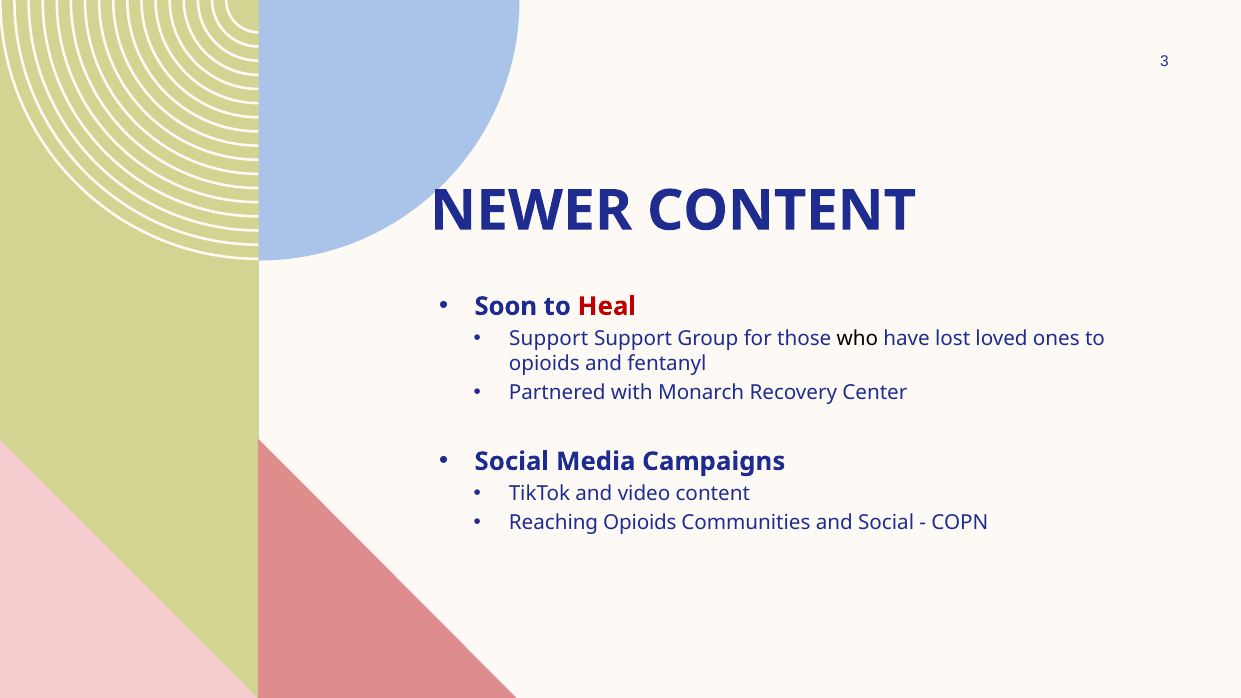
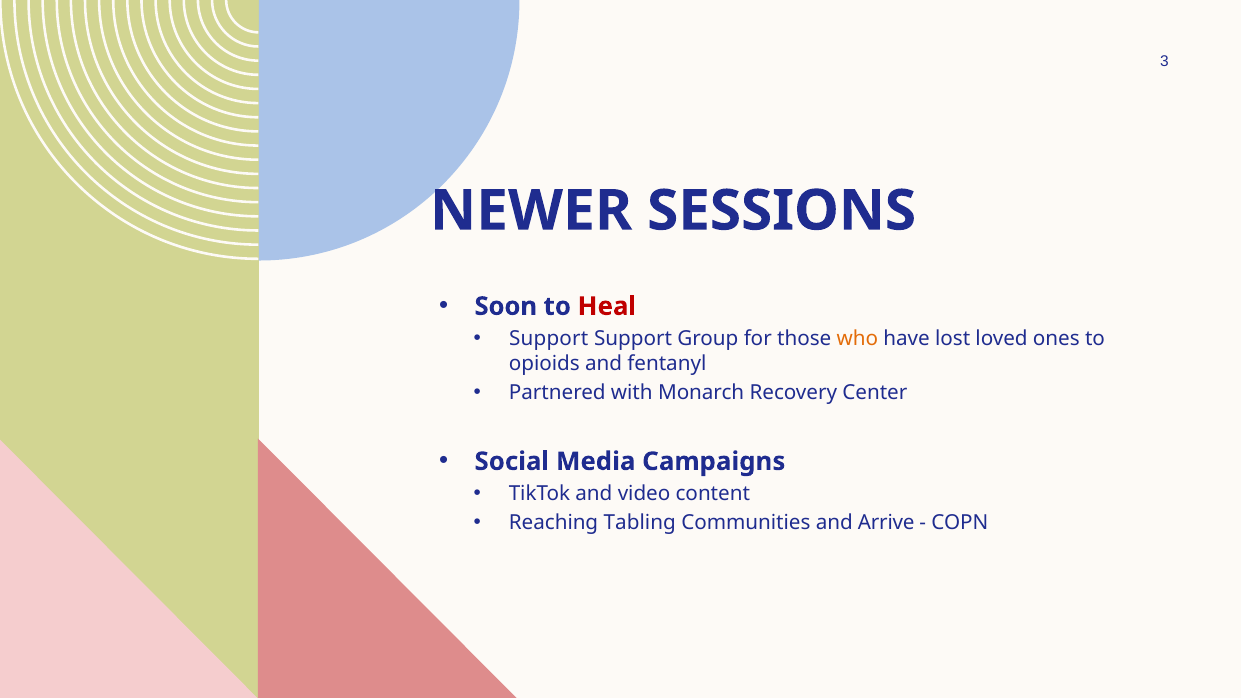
NEWER CONTENT: CONTENT -> SESSIONS
who colour: black -> orange
Reaching Opioids: Opioids -> Tabling
and Social: Social -> Arrive
